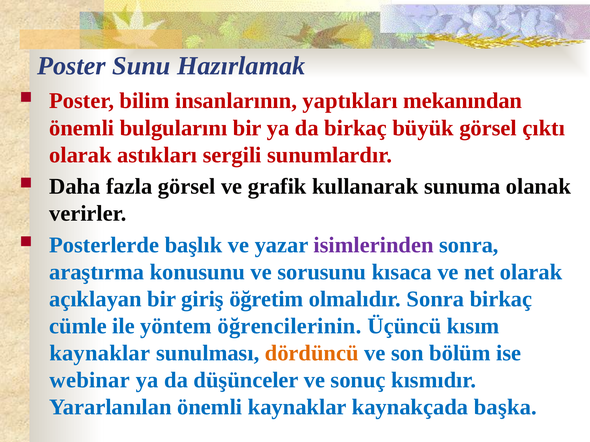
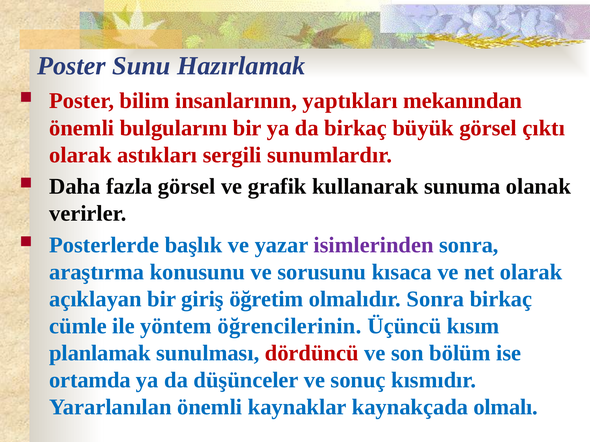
kaynaklar at (100, 353): kaynaklar -> planlamak
dördüncü colour: orange -> red
webinar: webinar -> ortamda
başka: başka -> olmalı
